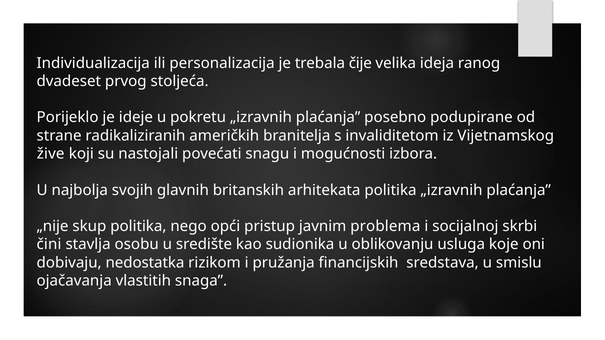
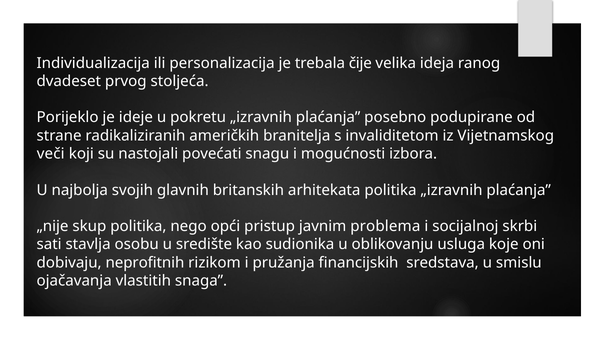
žive: žive -> veči
čini: čini -> sati
nedostatka: nedostatka -> neprofitnih
